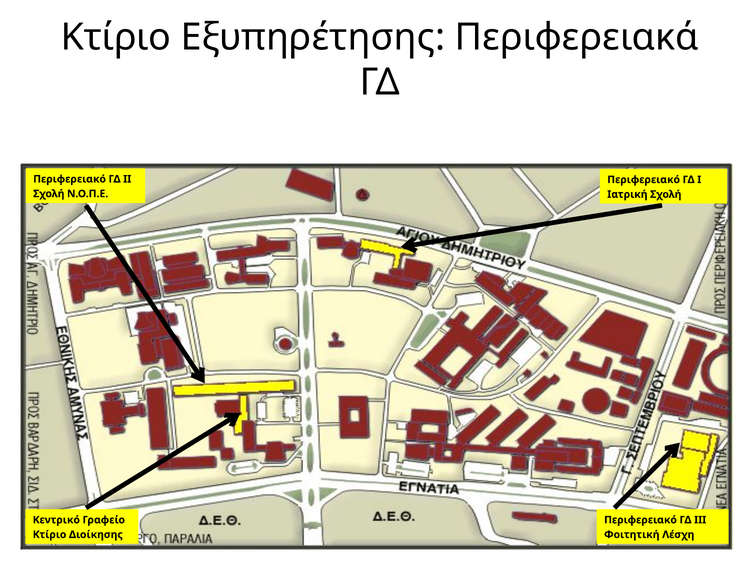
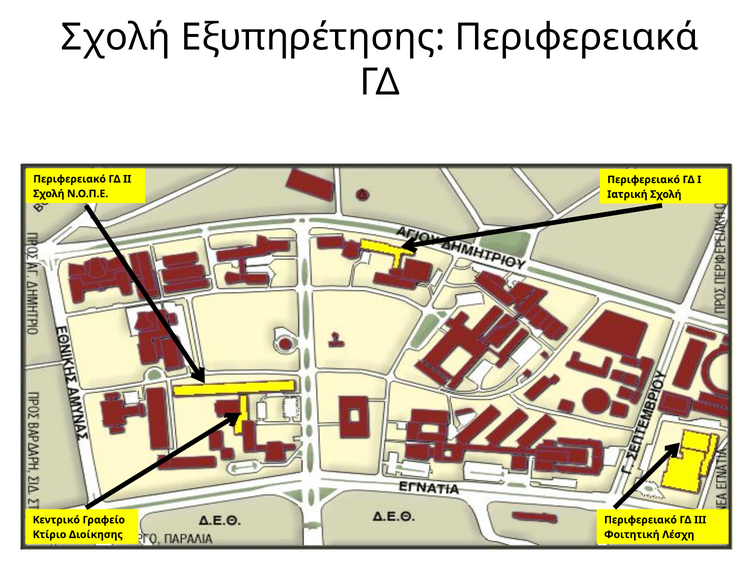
Κτίριο at (116, 37): Κτίριο -> Σχολή
